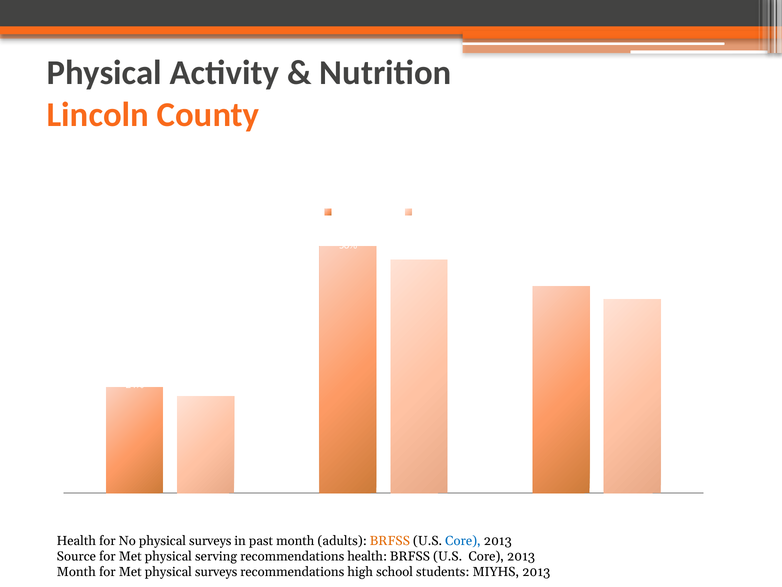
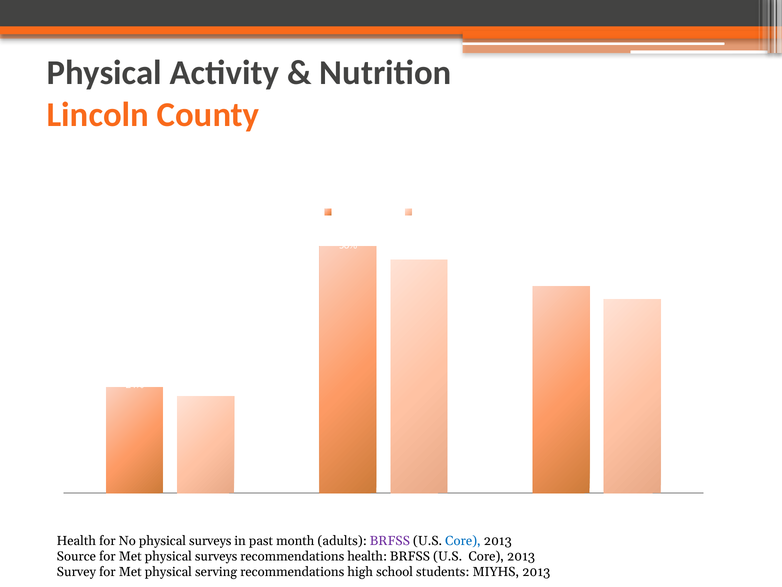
BRFSS at (390, 540) colour: orange -> purple
Met physical serving: serving -> surveys
Month at (76, 572): Month -> Survey
Met physical surveys: surveys -> serving
